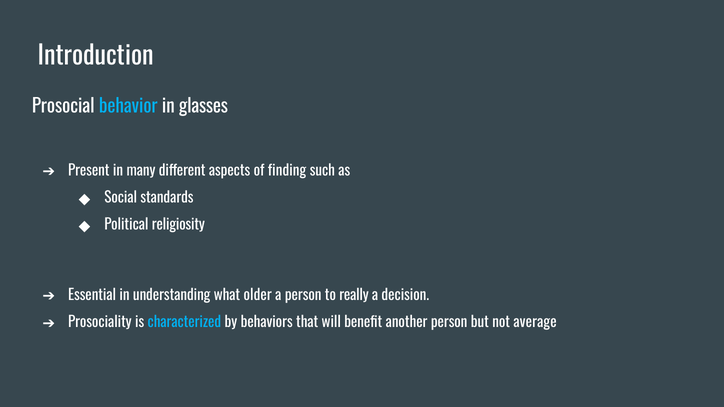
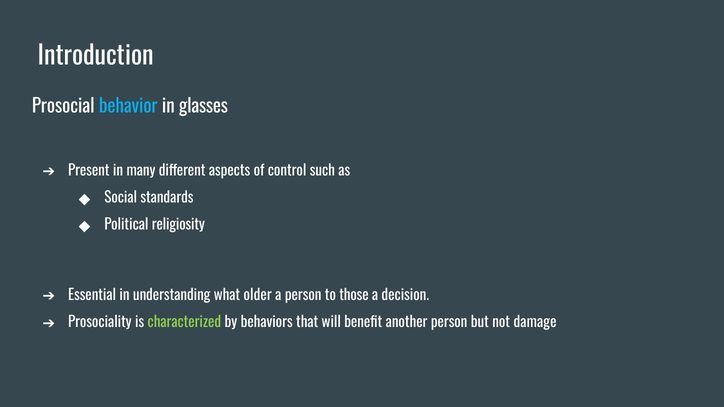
finding: finding -> control
really: really -> those
characterized colour: light blue -> light green
average: average -> damage
